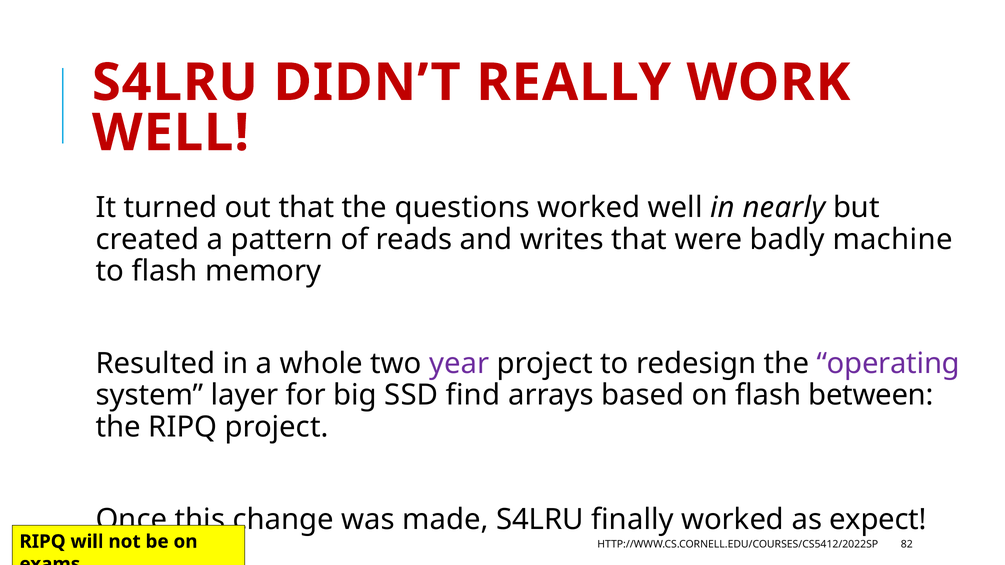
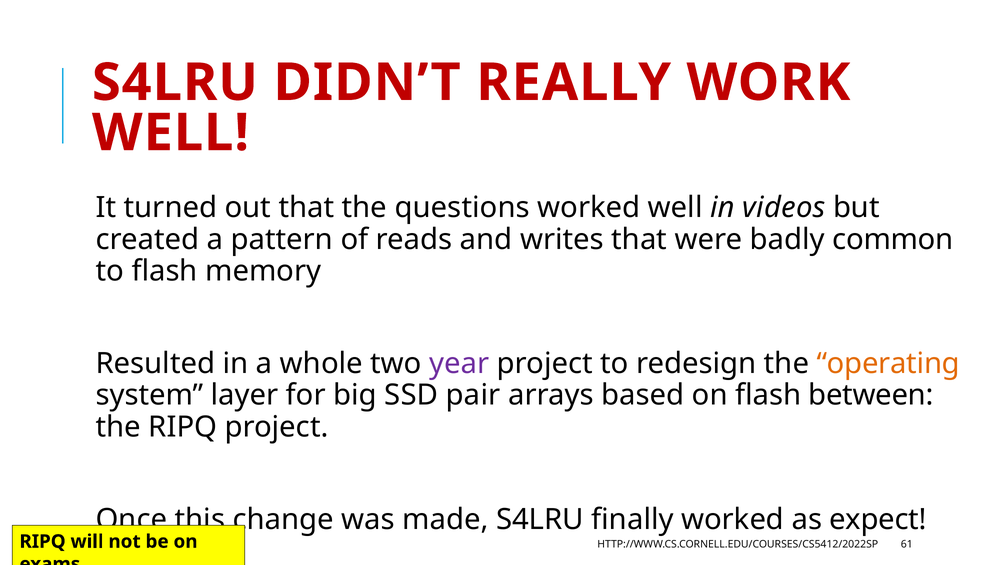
nearly: nearly -> videos
machine: machine -> common
operating colour: purple -> orange
find: find -> pair
82: 82 -> 61
